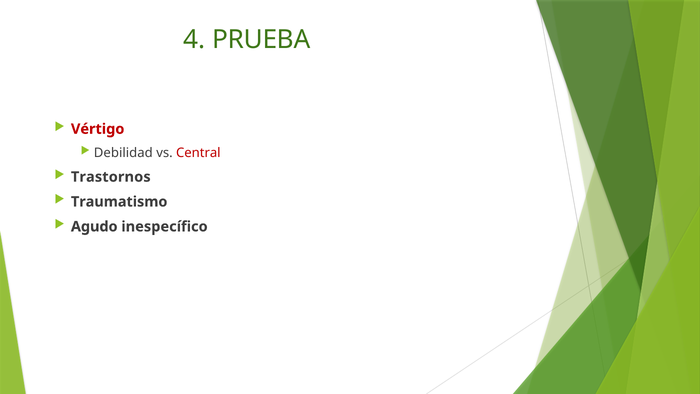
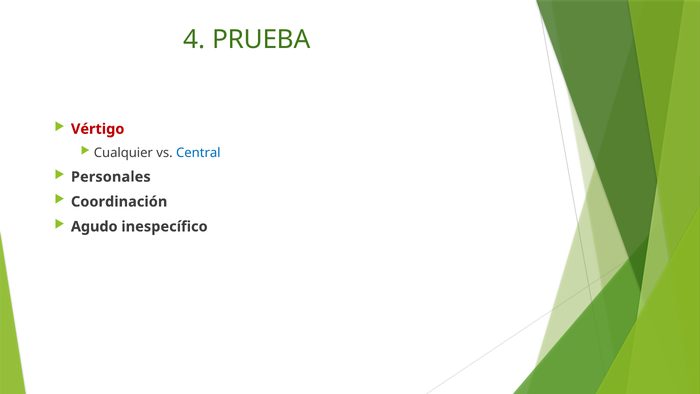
Debilidad: Debilidad -> Cualquier
Central colour: red -> blue
Trastornos: Trastornos -> Personales
Traumatismo: Traumatismo -> Coordinación
